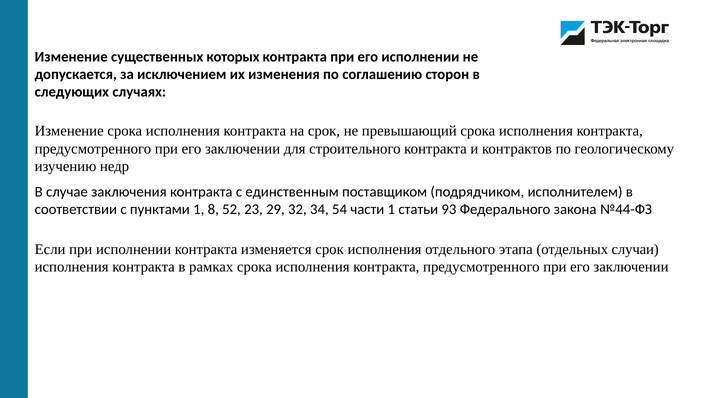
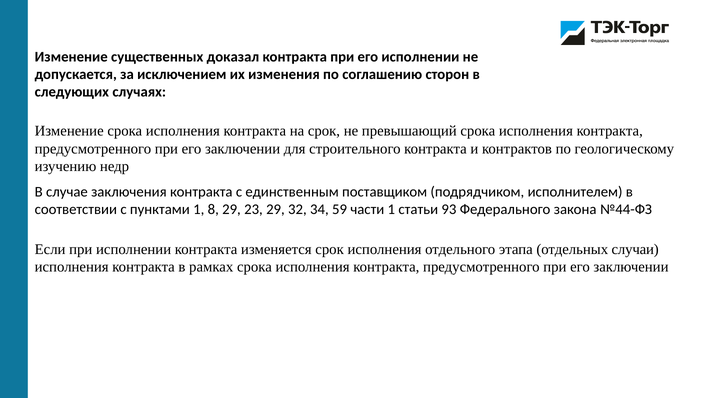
которых: которых -> доказал
8 52: 52 -> 29
54: 54 -> 59
